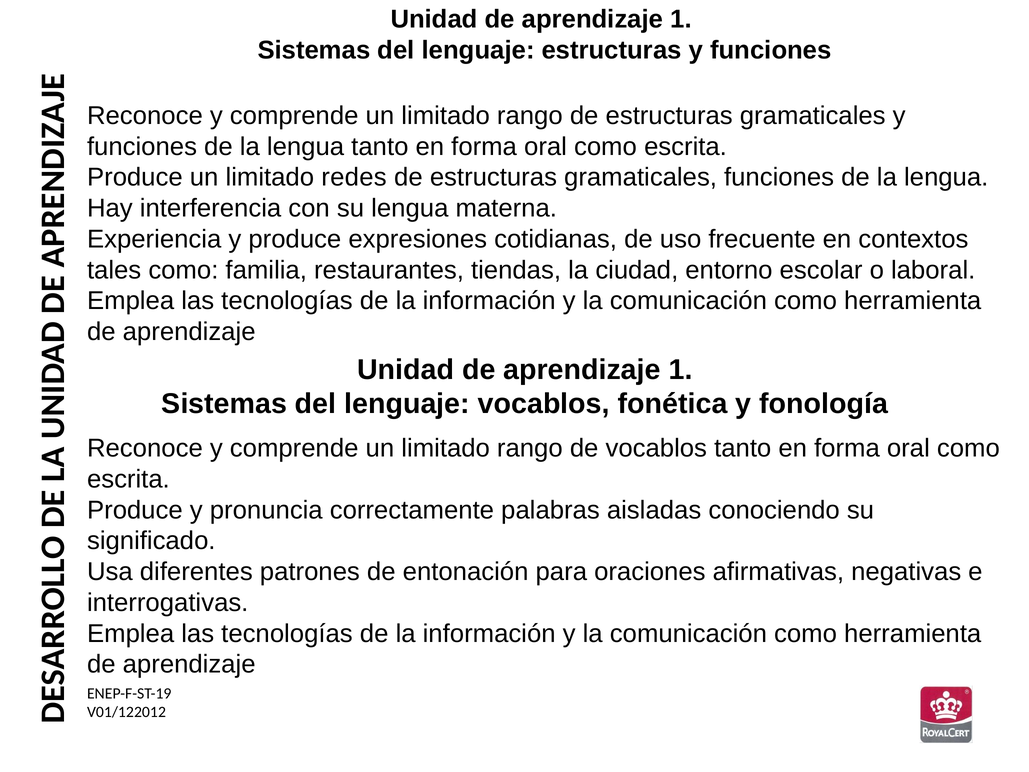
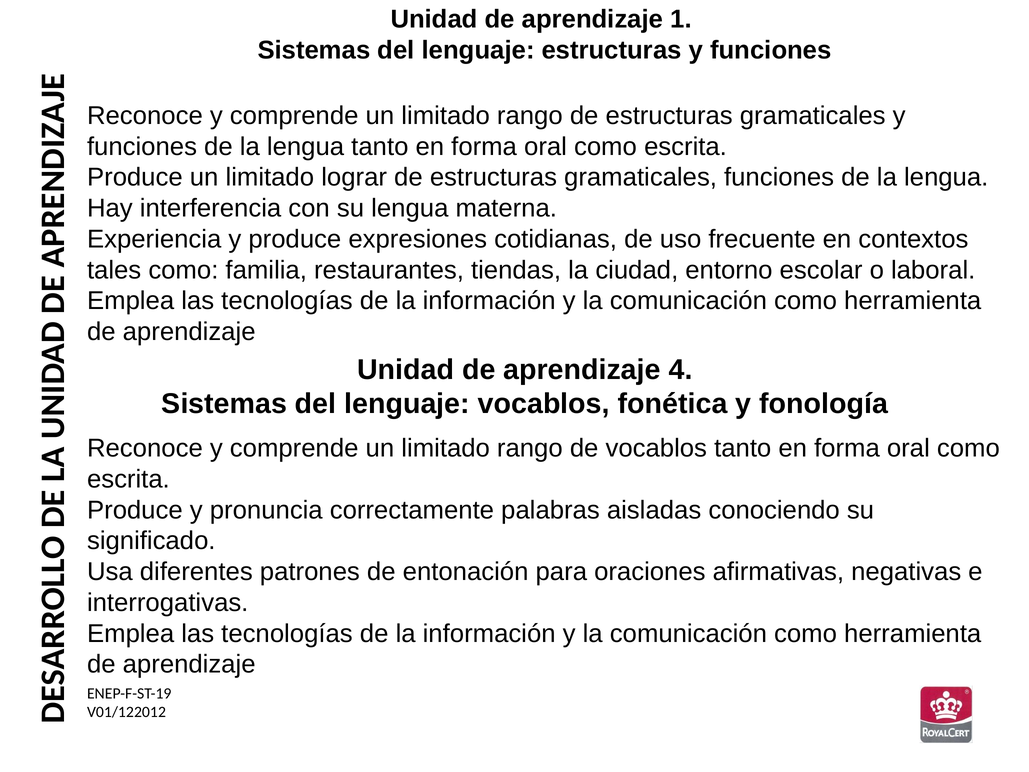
redes: redes -> lograr
1 at (681, 370): 1 -> 4
